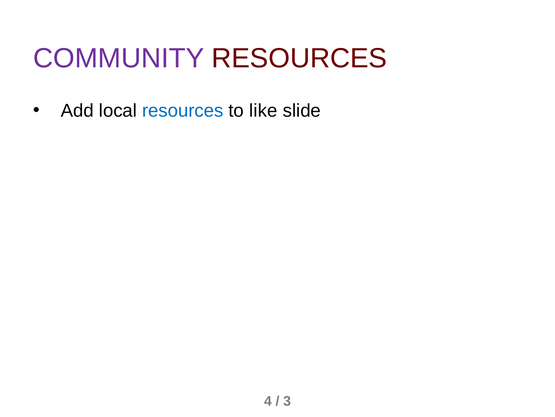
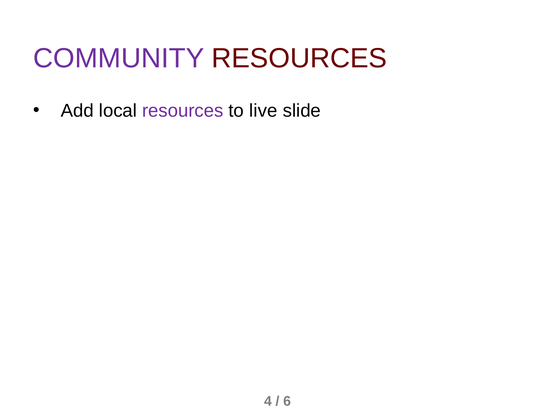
resources at (183, 111) colour: blue -> purple
like: like -> live
3: 3 -> 6
